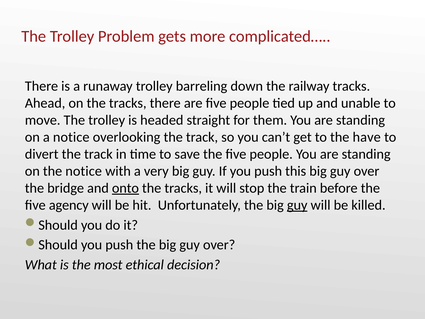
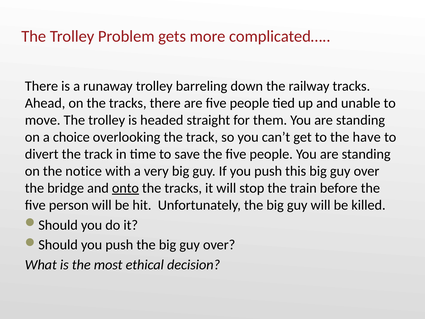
a notice: notice -> choice
agency: agency -> person
guy at (297, 205) underline: present -> none
